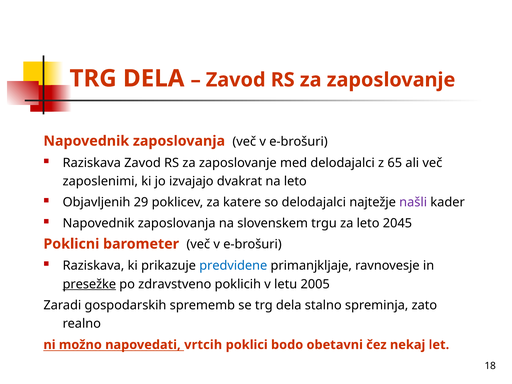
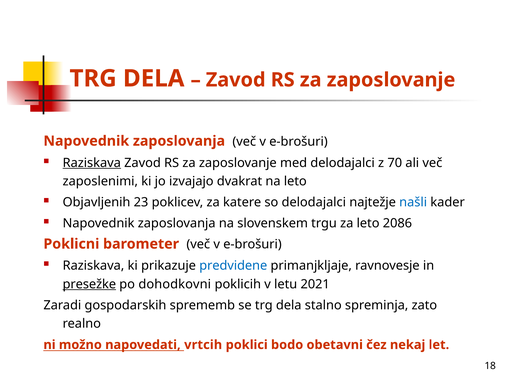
Raziskava at (92, 163) underline: none -> present
65: 65 -> 70
29: 29 -> 23
našli colour: purple -> blue
2045: 2045 -> 2086
zdravstveno: zdravstveno -> dohodkovni
2005: 2005 -> 2021
